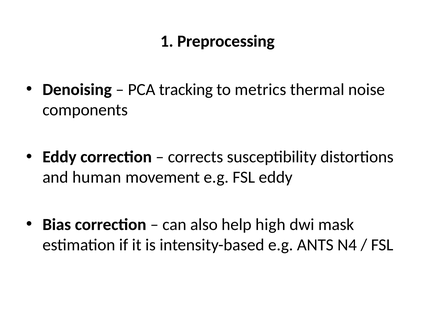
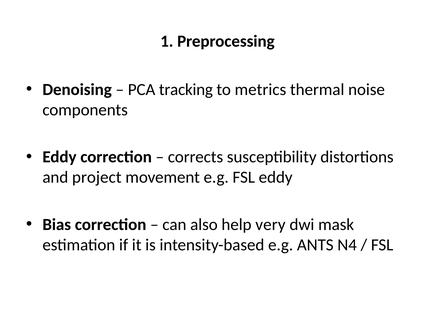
human: human -> project
high: high -> very
